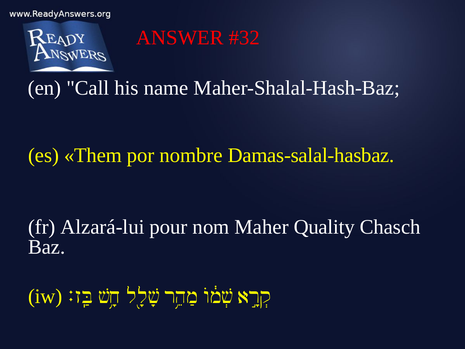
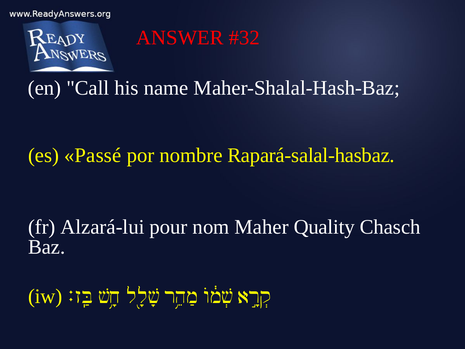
Them: Them -> Passé
Damas-salal-hasbaz: Damas-salal-hasbaz -> Rapará-salal-hasbaz
